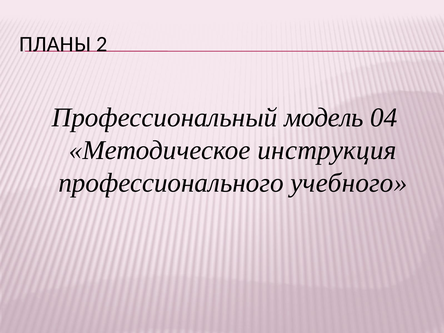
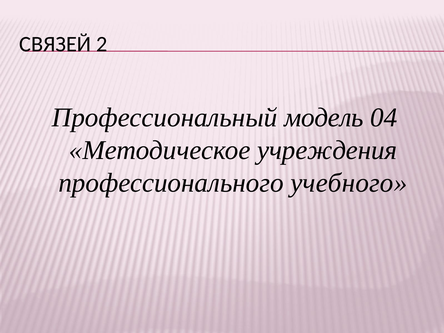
ПЛАНЫ: ПЛАНЫ -> СВЯЗЕЙ
инструкция: инструкция -> учреждения
